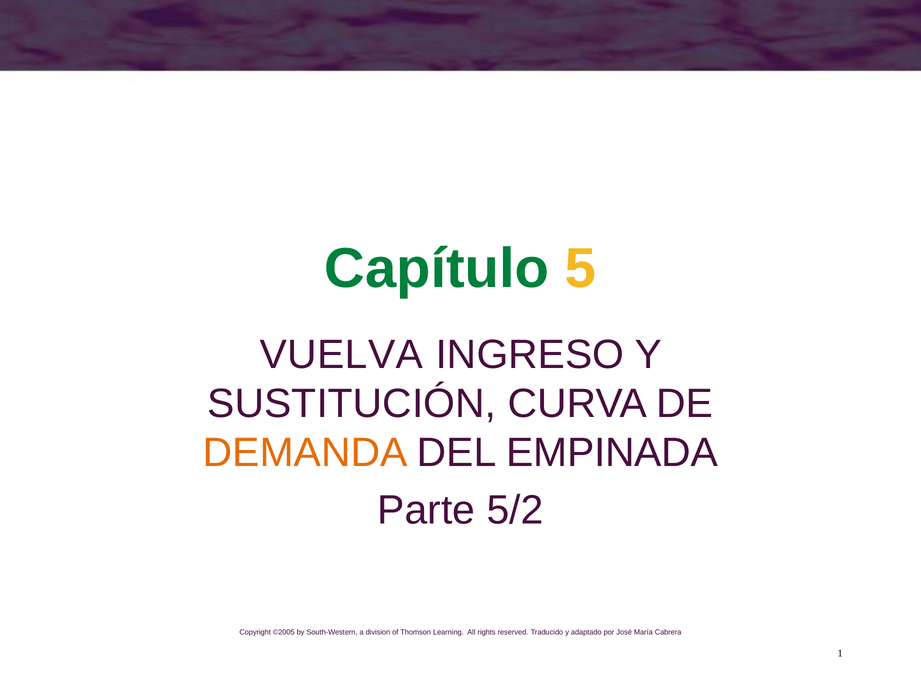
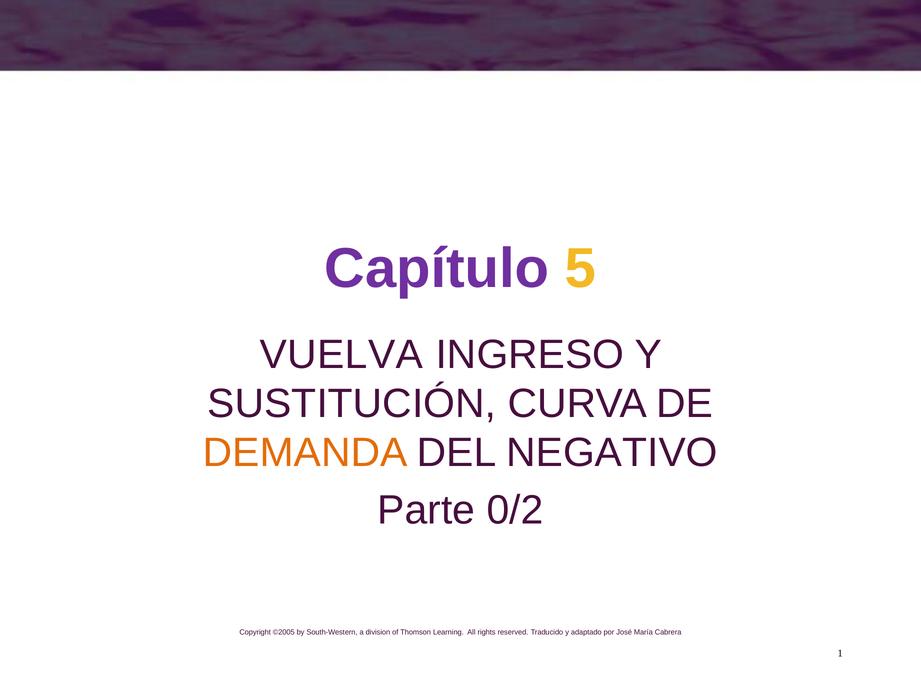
Capítulo colour: green -> purple
EMPINADA: EMPINADA -> NEGATIVO
5/2: 5/2 -> 0/2
